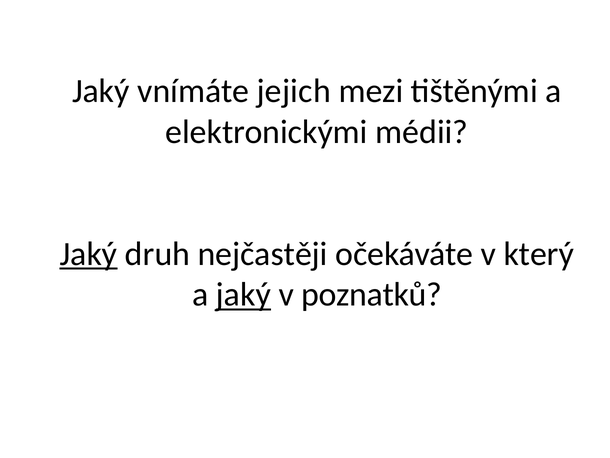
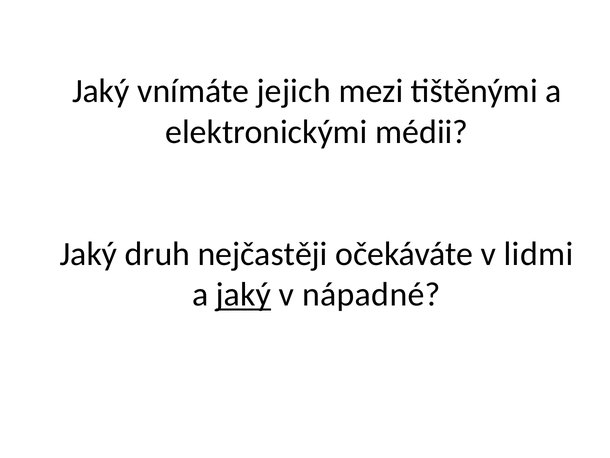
Jaký at (88, 254) underline: present -> none
který: který -> lidmi
poznatků: poznatků -> nápadné
